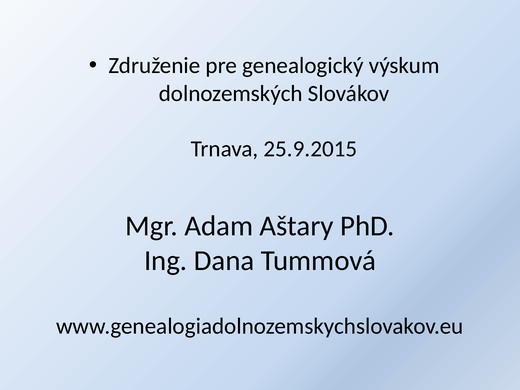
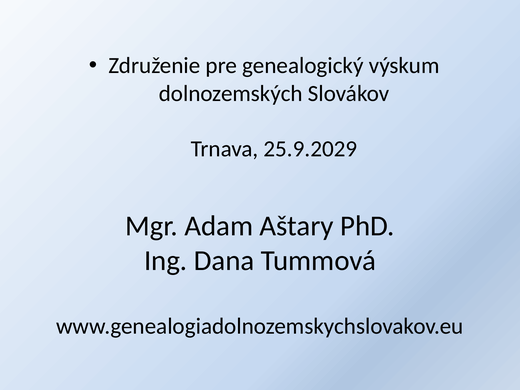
25.9.2015: 25.9.2015 -> 25.9.2029
